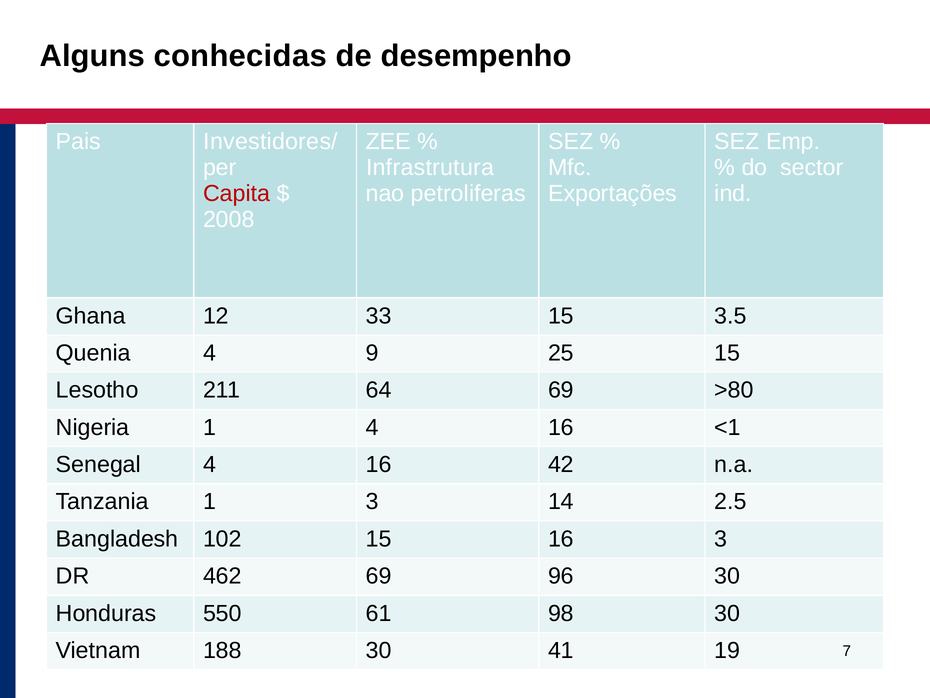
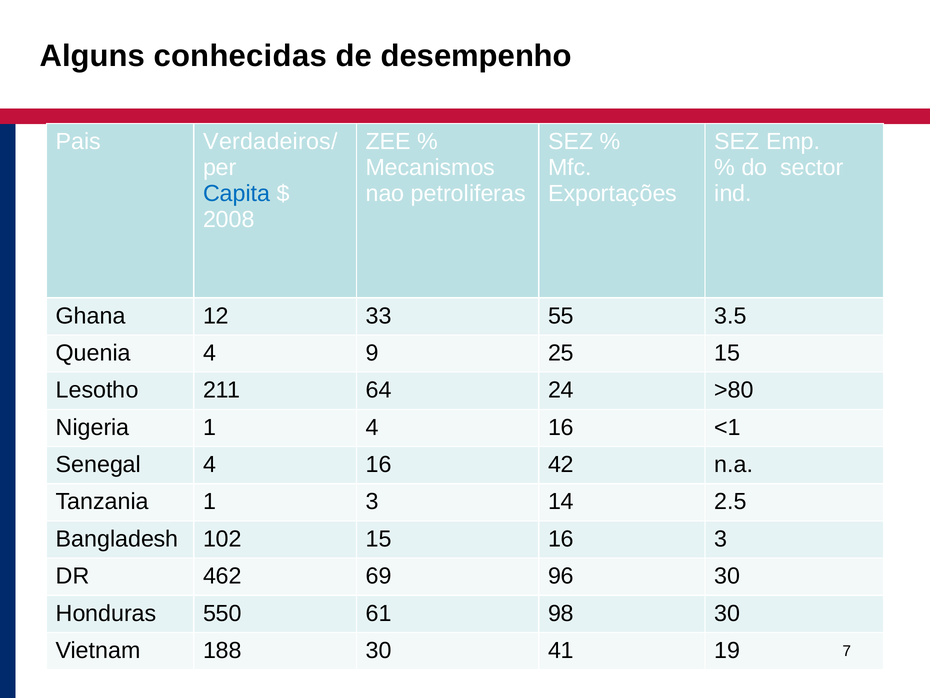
Investidores/: Investidores/ -> Verdadeiros/
Infrastrutura: Infrastrutura -> Mecanismos
Capita colour: red -> blue
33 15: 15 -> 55
64 69: 69 -> 24
